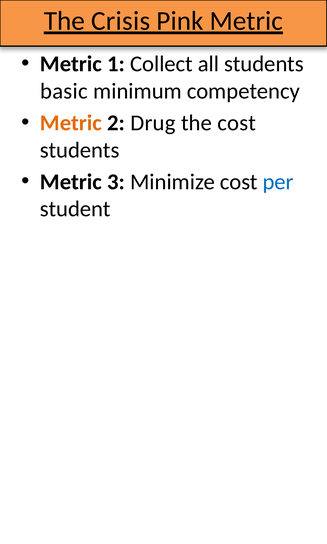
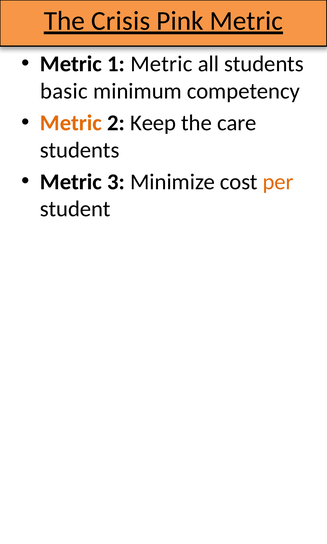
1 Collect: Collect -> Metric
Drug: Drug -> Keep
the cost: cost -> care
per colour: blue -> orange
